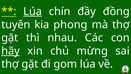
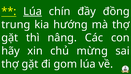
tuyên: tuyên -> trung
phong: phong -> hướng
nhau: nhau -> nâng
hãy underline: present -> none
